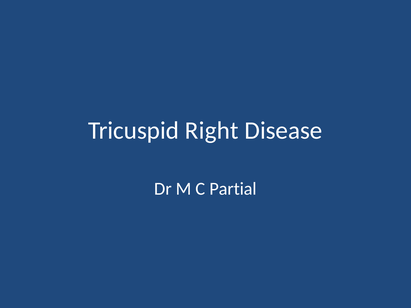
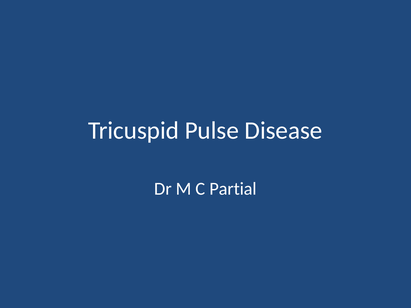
Right: Right -> Pulse
